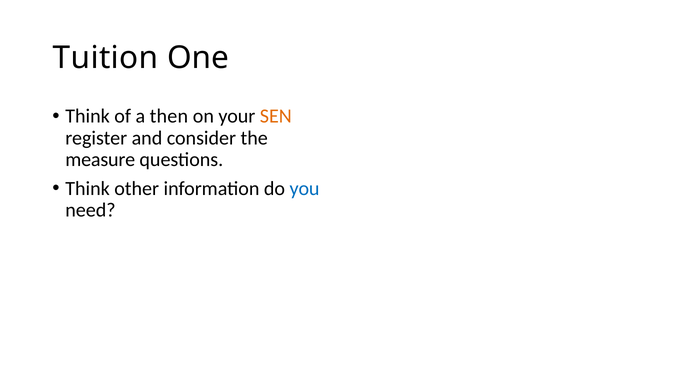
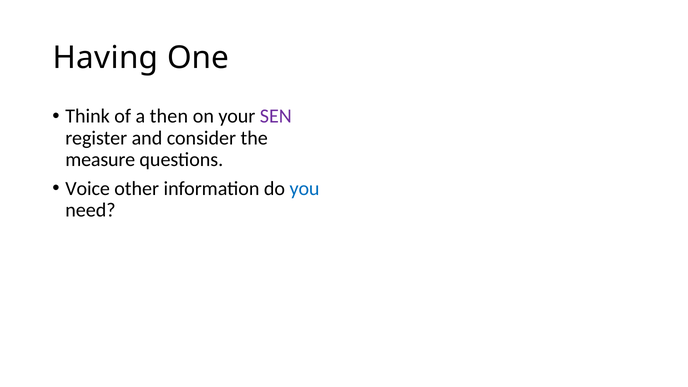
Tuition: Tuition -> Having
SEN colour: orange -> purple
Think at (88, 189): Think -> Voice
